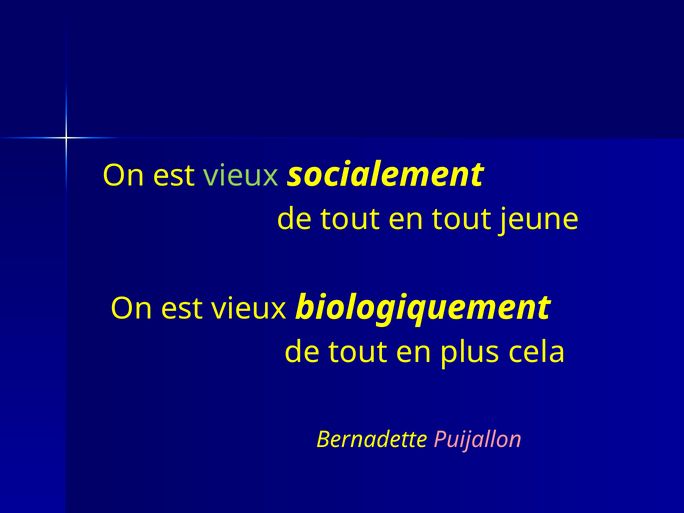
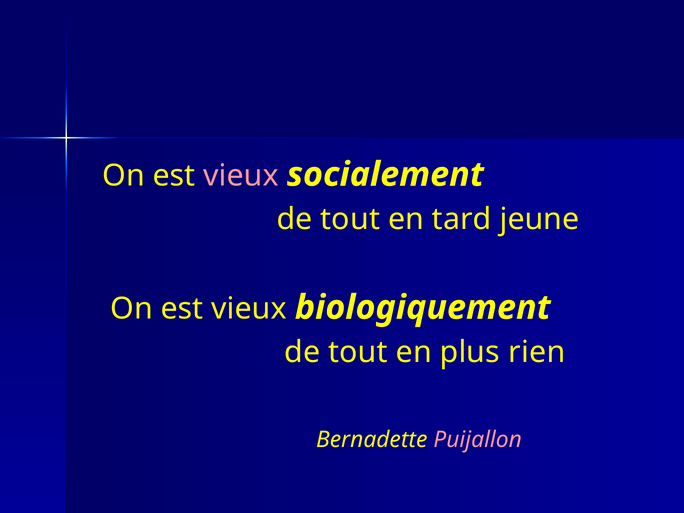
vieux at (241, 176) colour: light green -> pink
en tout: tout -> tard
cela: cela -> rien
